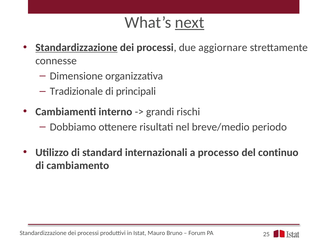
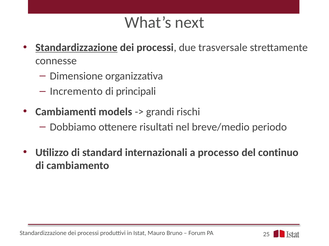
next underline: present -> none
aggiornare: aggiornare -> trasversale
Tradizionale: Tradizionale -> Incremento
interno: interno -> models
